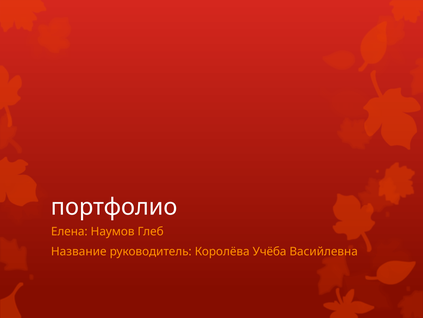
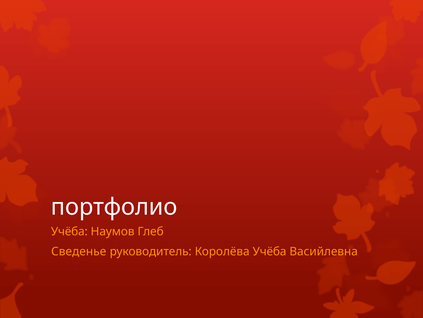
Елена at (69, 231): Елена -> Учёба
Название: Название -> Сведенье
